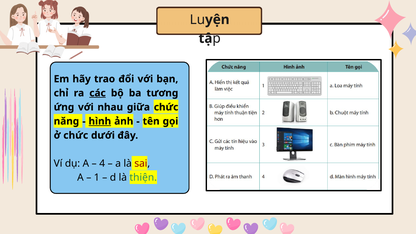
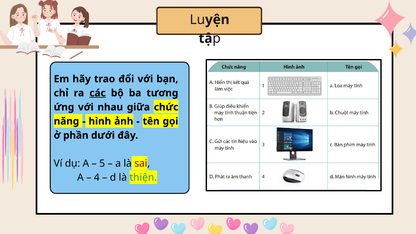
hình underline: present -> none
ở chức: chức -> phần
4: 4 -> 5
1: 1 -> 4
